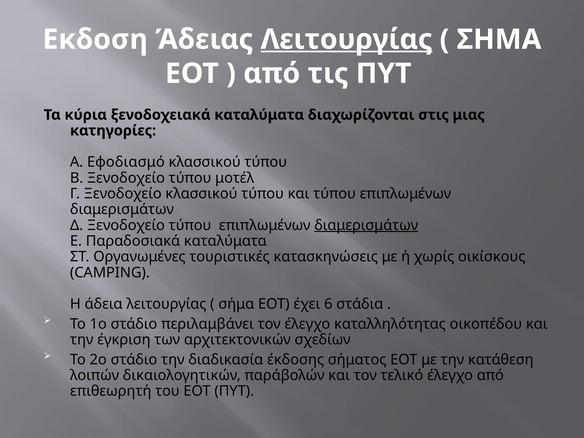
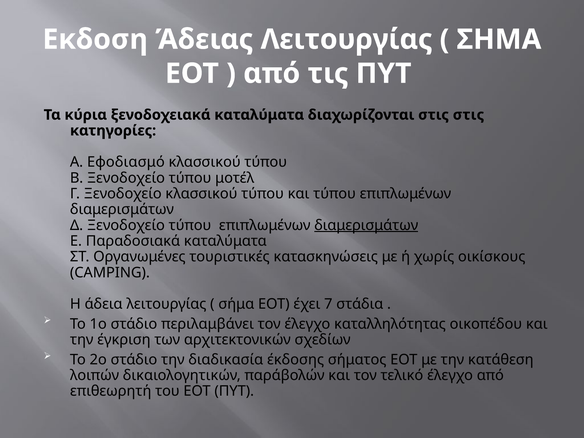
Λειτουργίας at (347, 39) underline: present -> none
στις μιας: μιας -> στις
6: 6 -> 7
